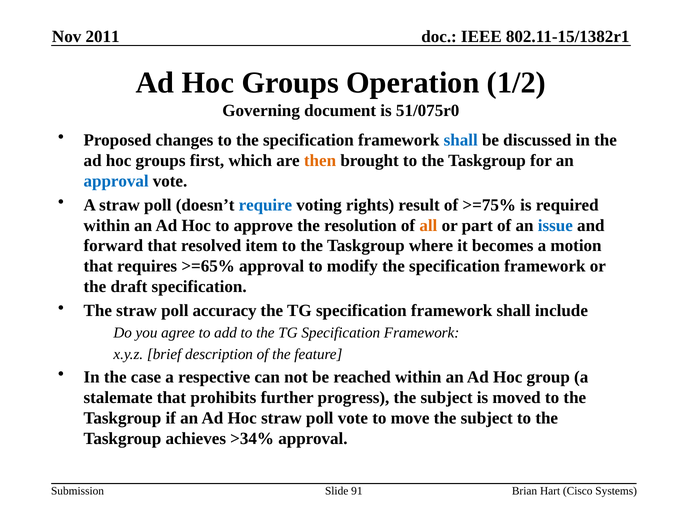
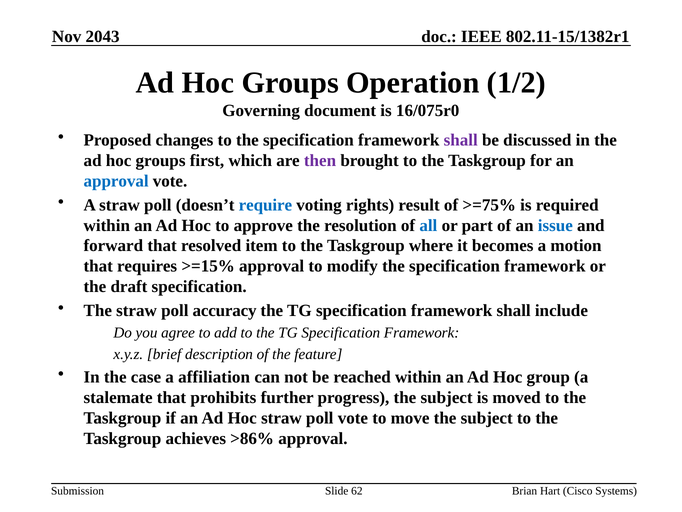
2011: 2011 -> 2043
51/075r0: 51/075r0 -> 16/075r0
shall at (461, 140) colour: blue -> purple
then colour: orange -> purple
all colour: orange -> blue
>=65%: >=65% -> >=15%
respective: respective -> affiliation
>34%: >34% -> >86%
91: 91 -> 62
